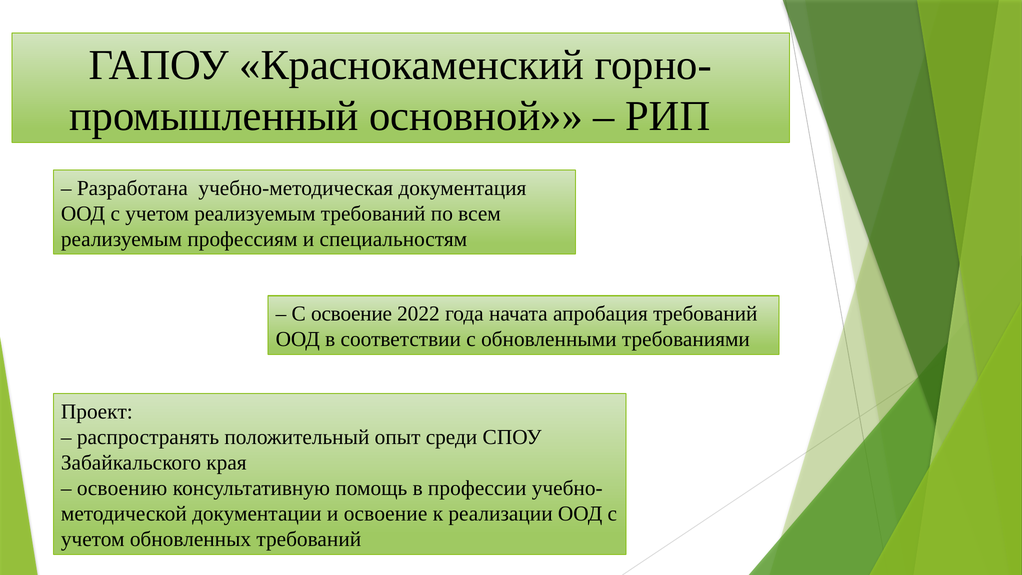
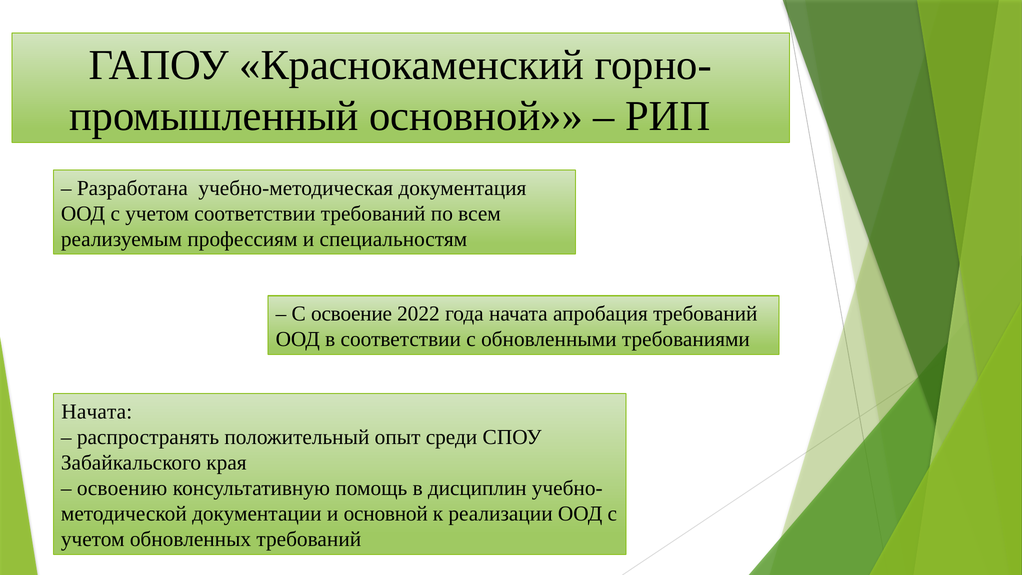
учетом реализуемым: реализуемым -> соответствии
Проект at (97, 411): Проект -> Начата
профессии: профессии -> дисциплин
и освоение: освоение -> основной
